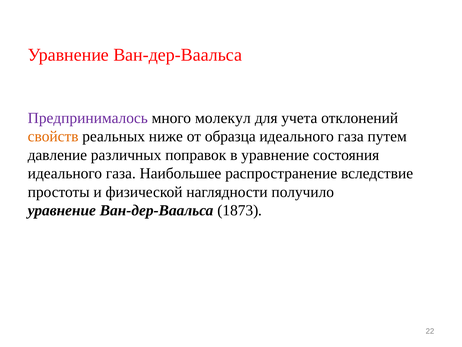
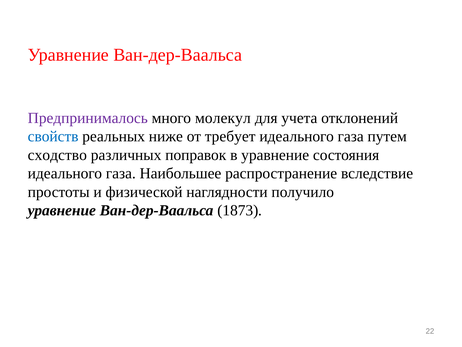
свойств colour: orange -> blue
образца: образца -> требует
давление: давление -> сходство
